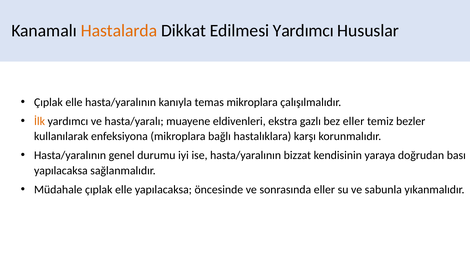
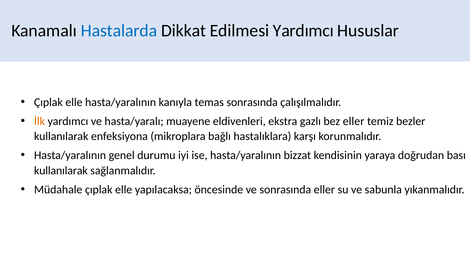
Hastalarda colour: orange -> blue
temas mikroplara: mikroplara -> sonrasında
yapılacaksa at (61, 170): yapılacaksa -> kullanılarak
